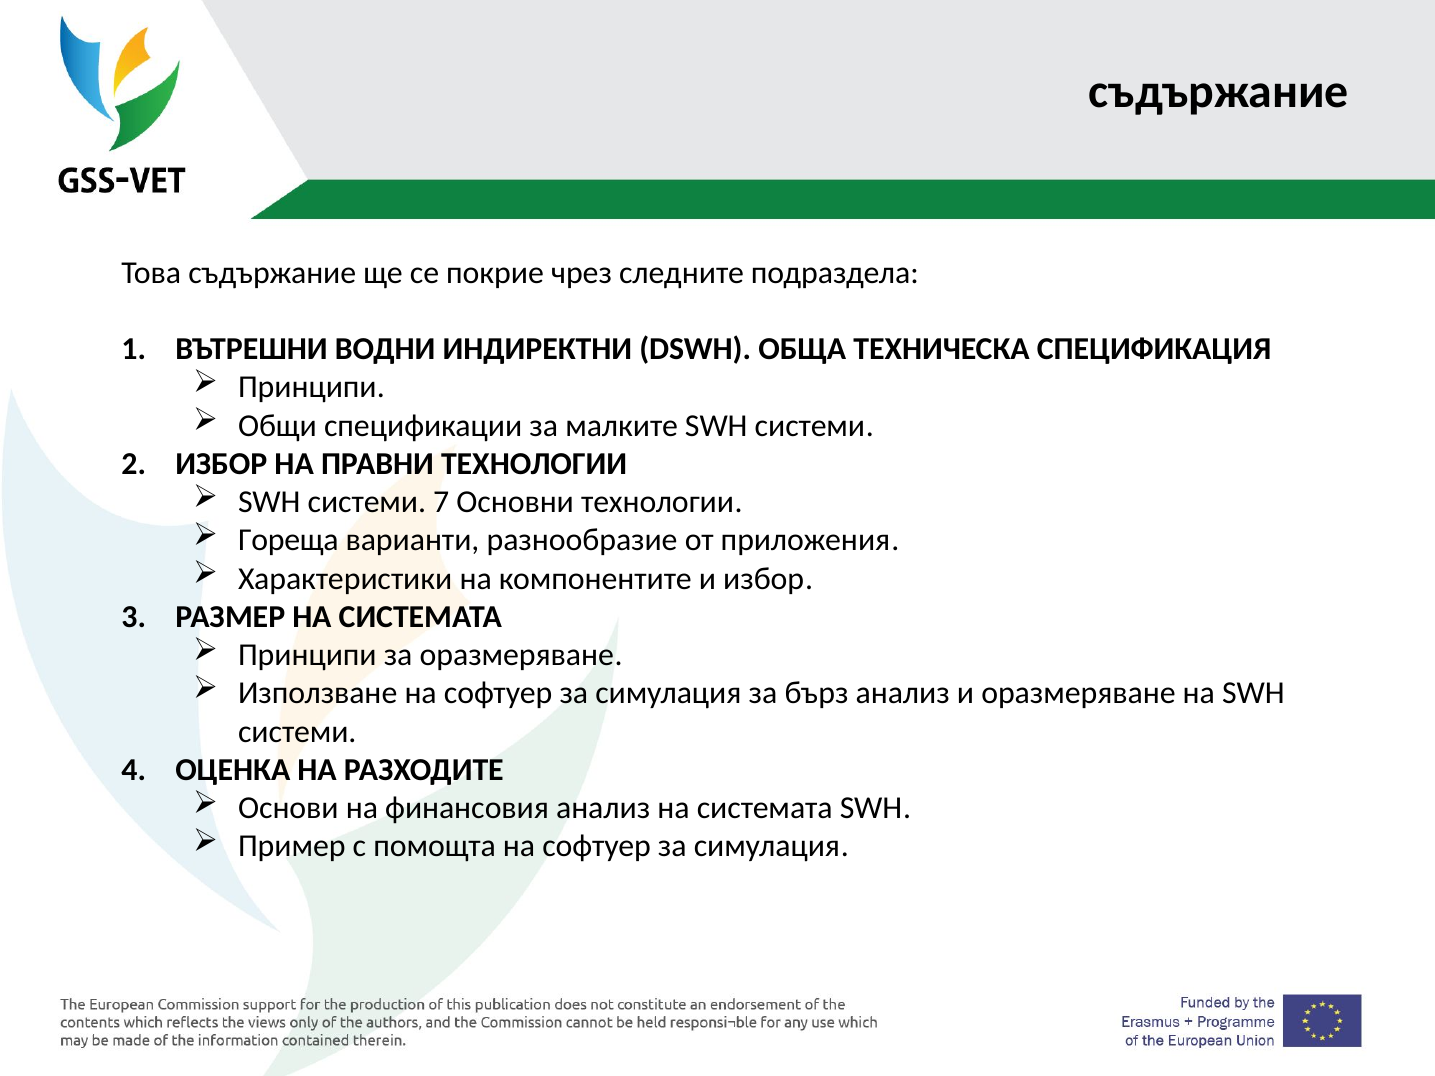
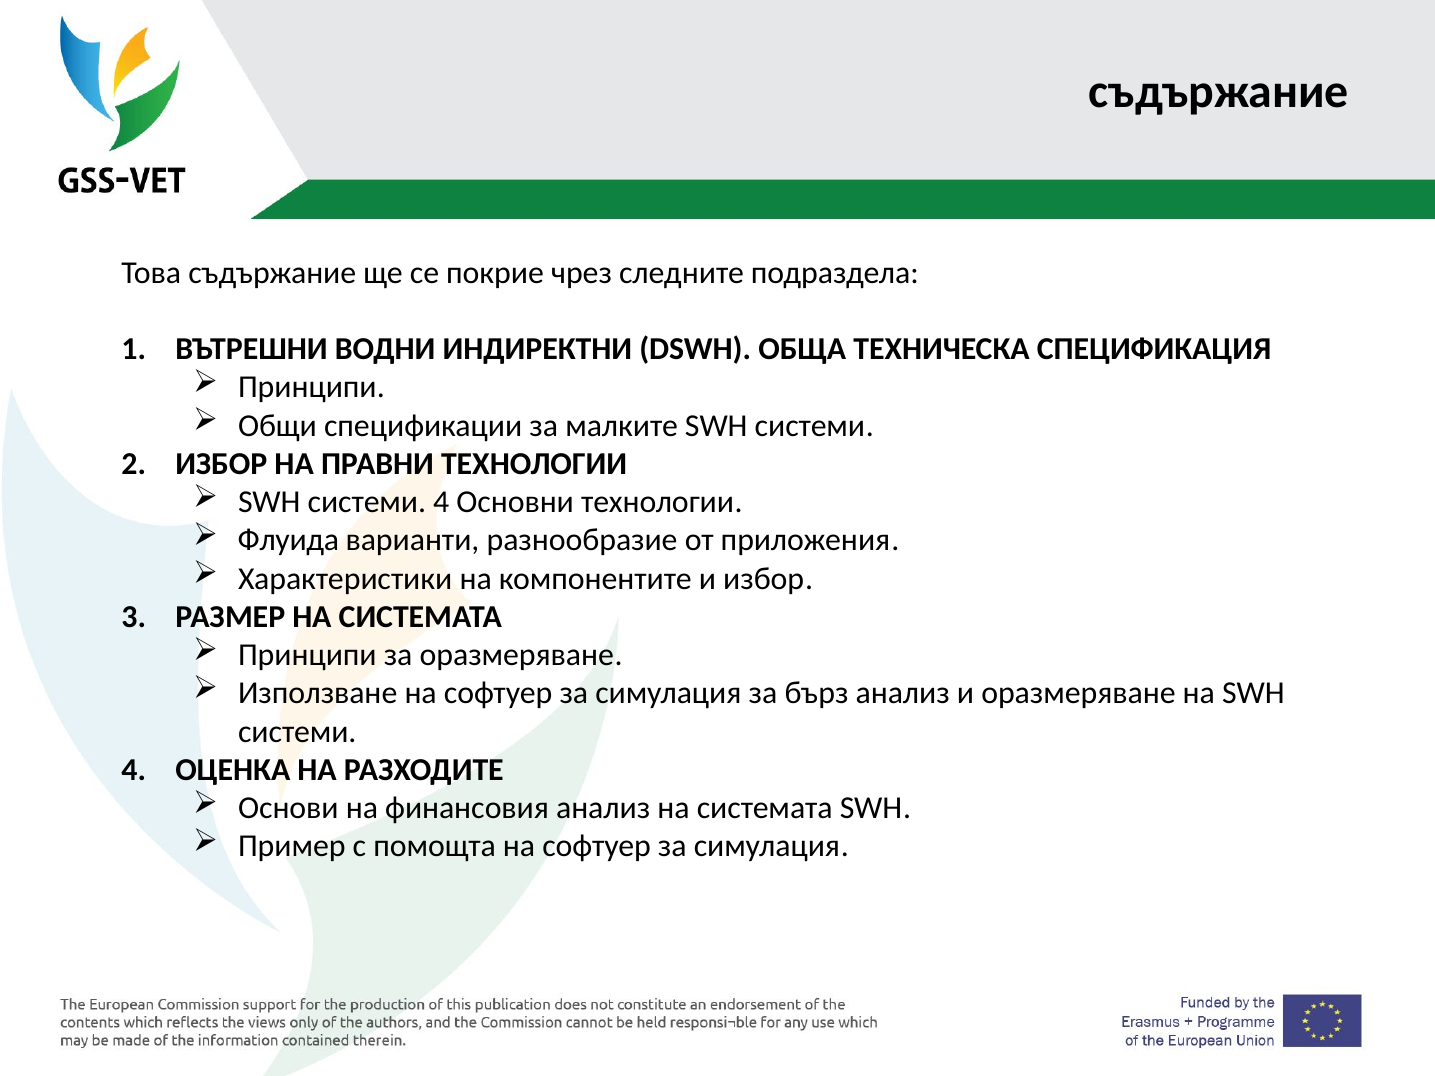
7 at (441, 502): 7 -> 4
Гореща: Гореща -> Флуида
